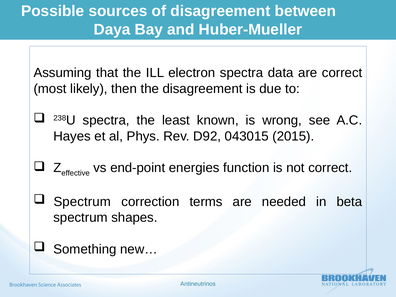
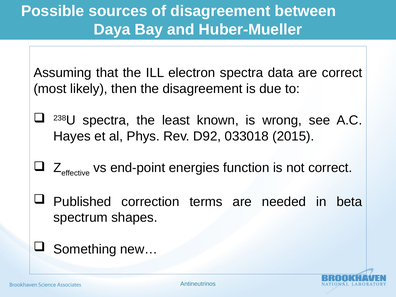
043015: 043015 -> 033018
Spectrum at (82, 202): Spectrum -> Published
